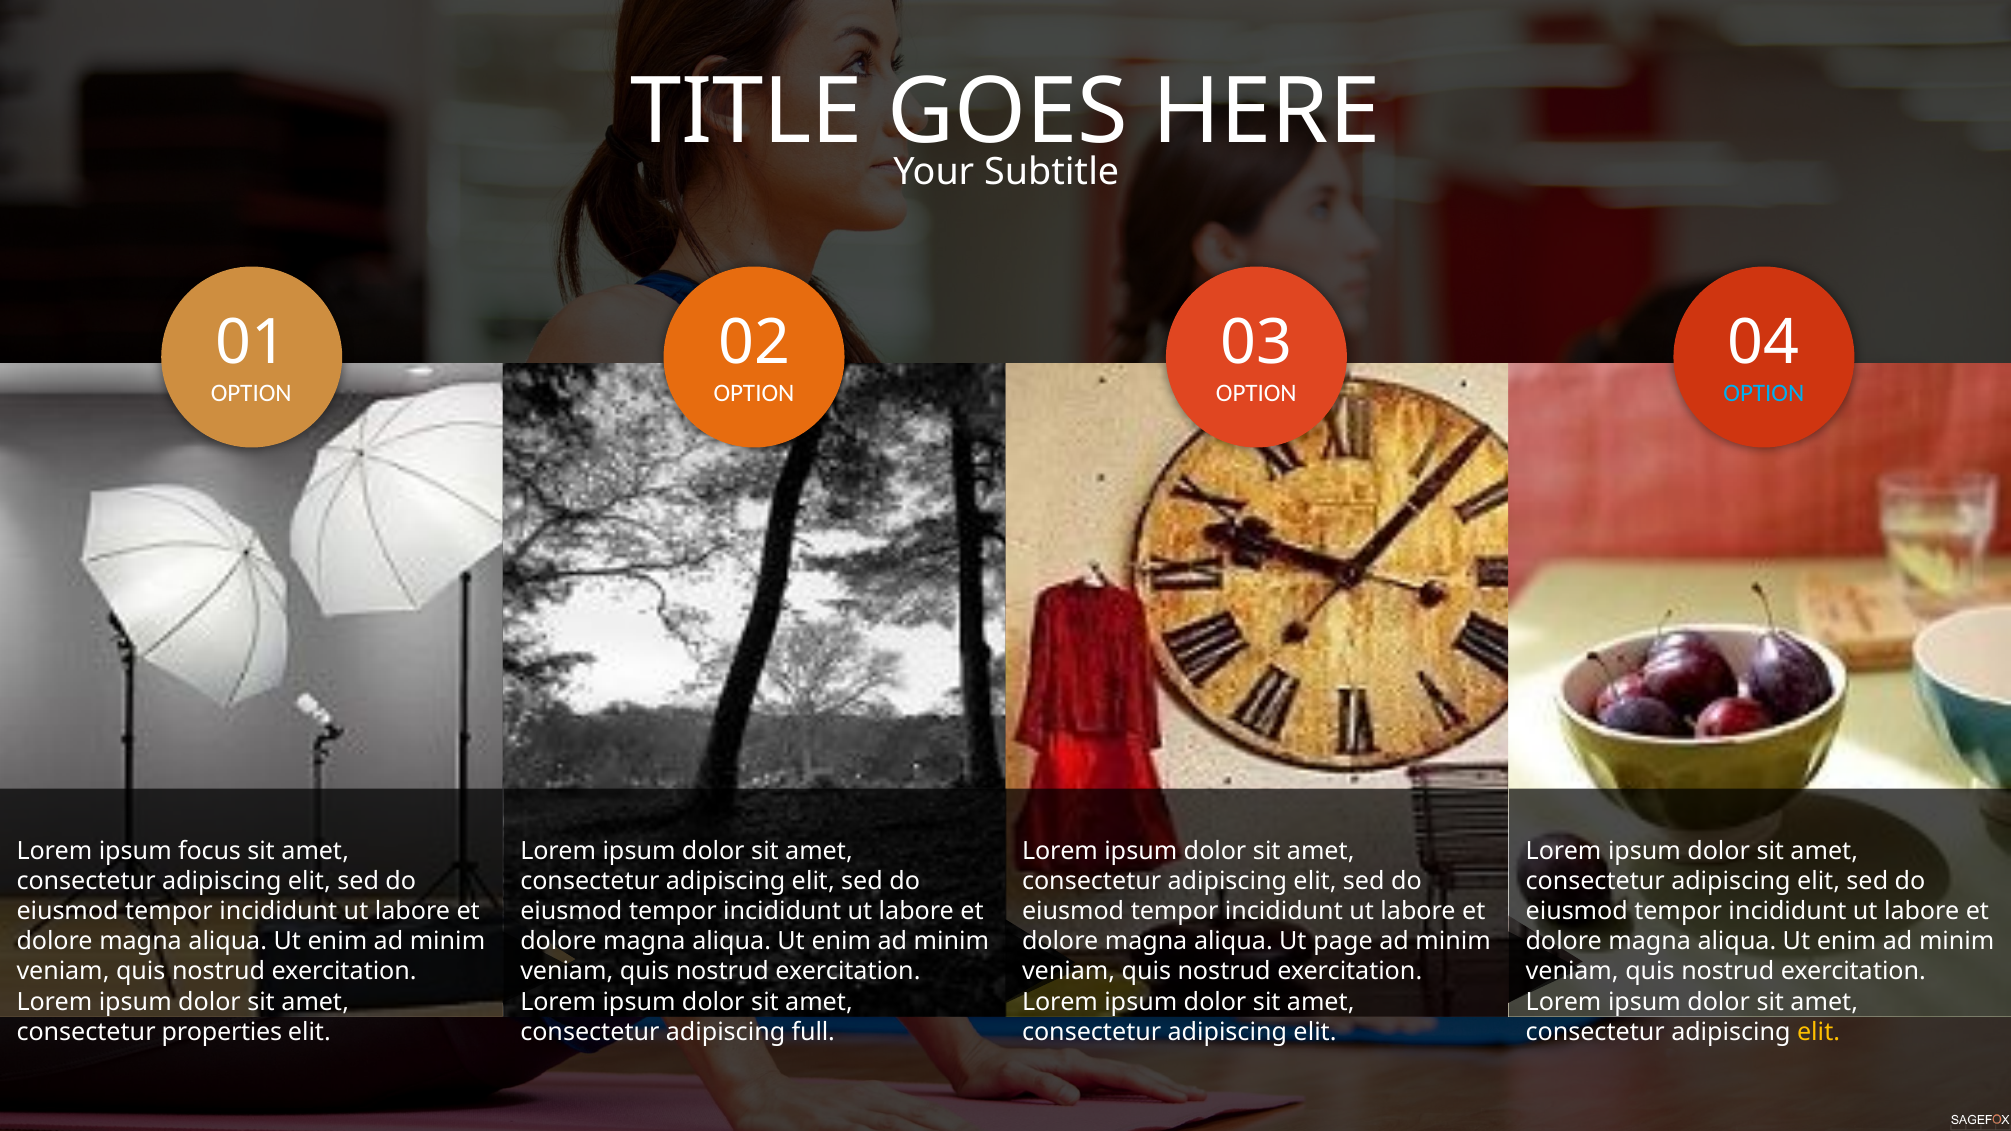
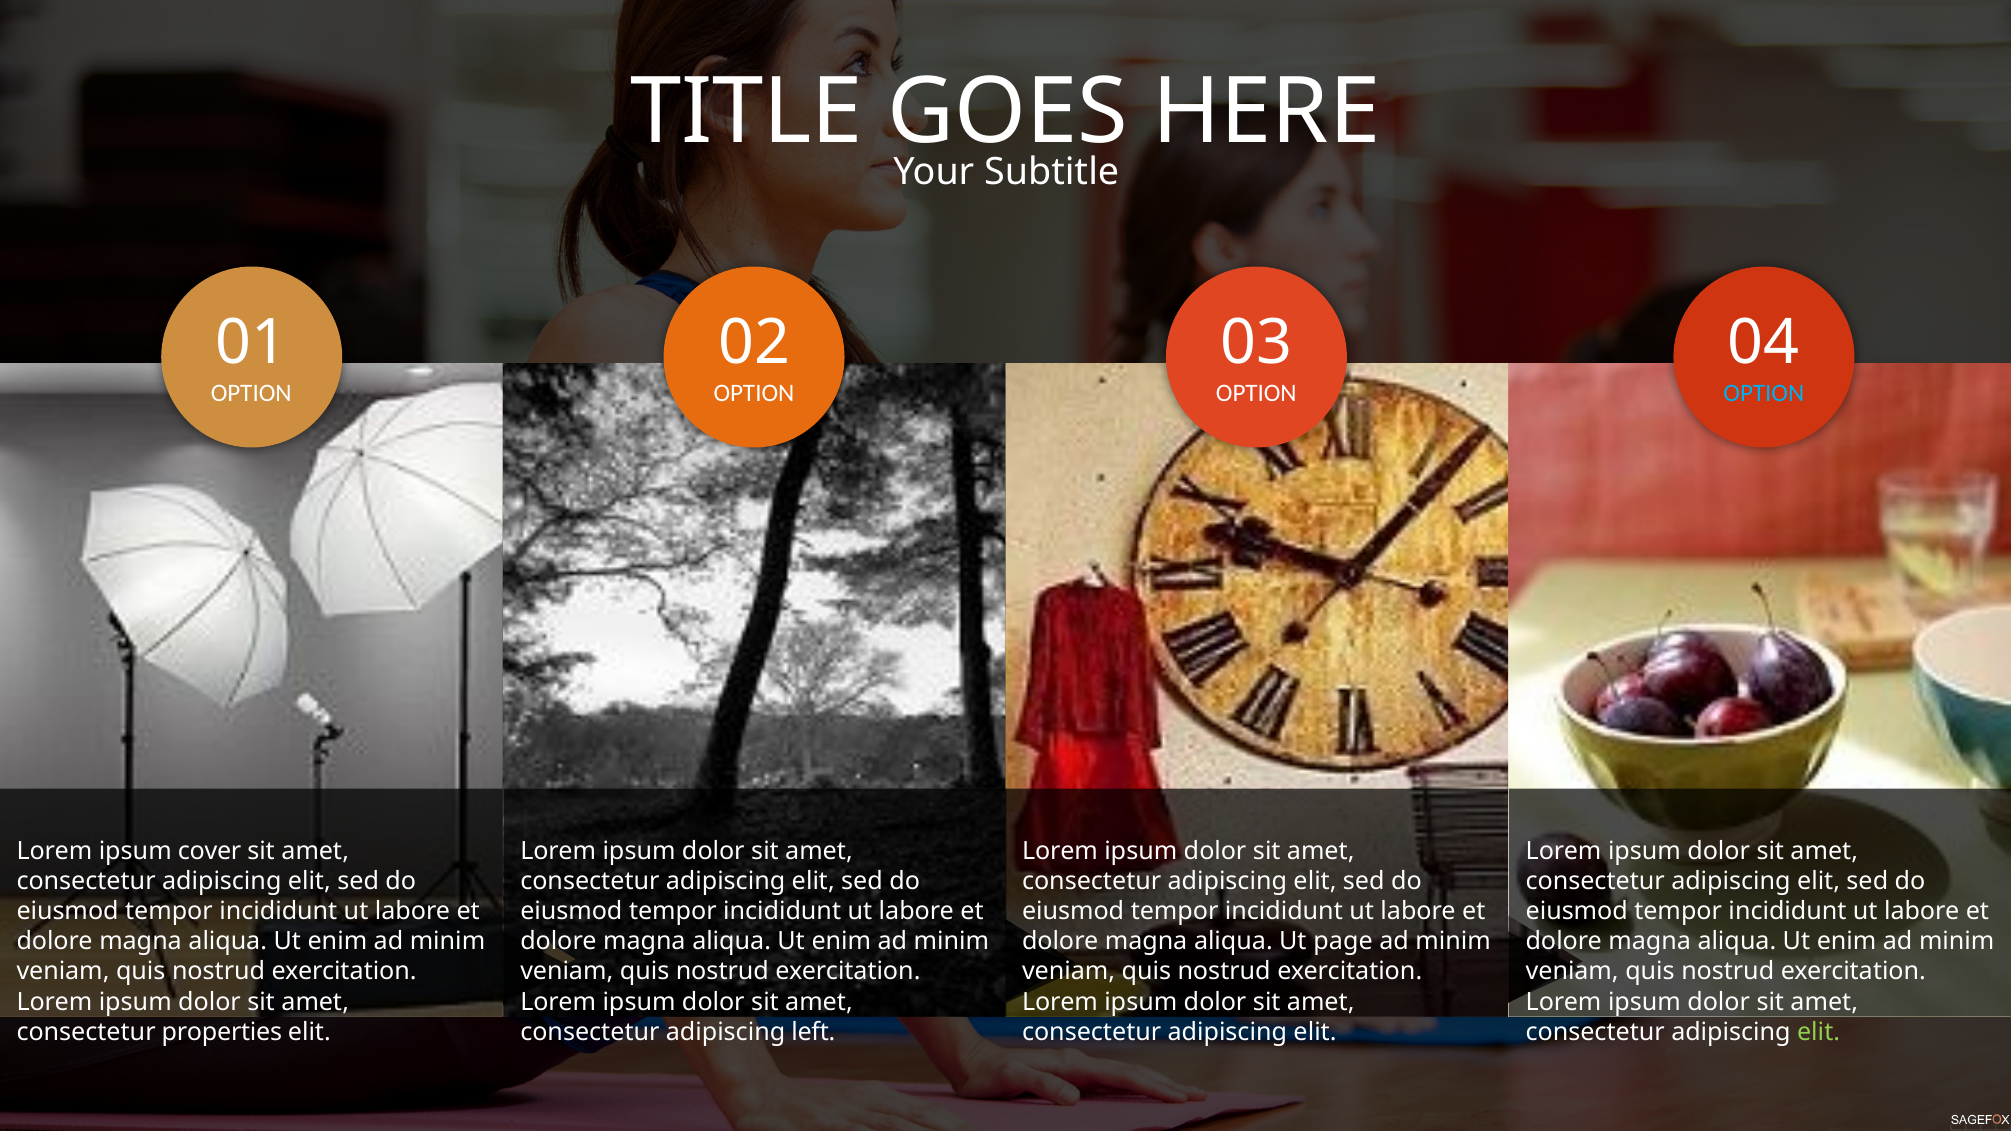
focus: focus -> cover
full: full -> left
elit at (1819, 1032) colour: yellow -> light green
